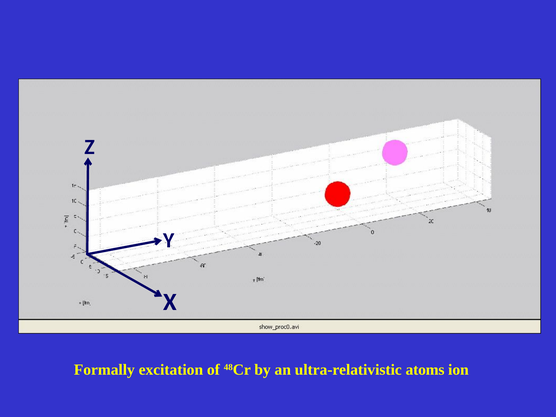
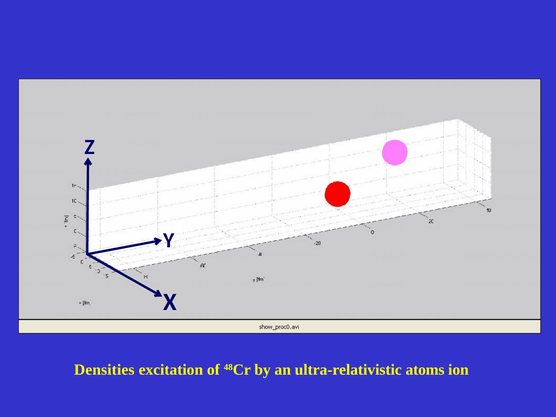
Formally: Formally -> Densities
